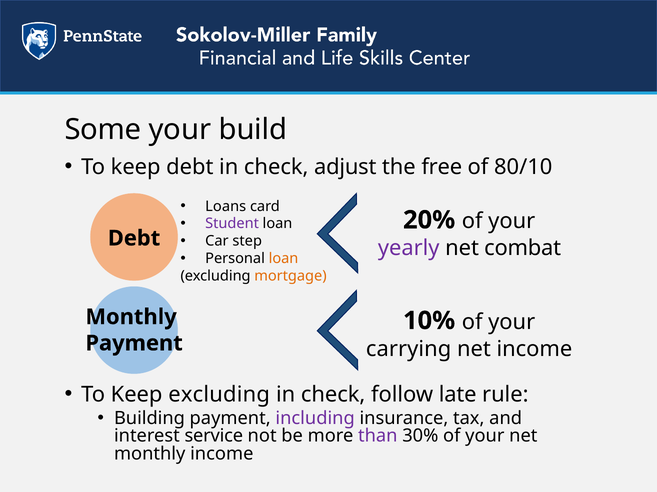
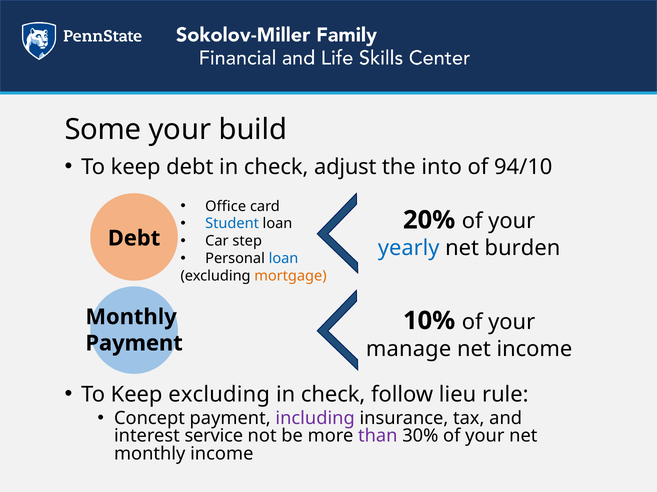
free: free -> into
80/10: 80/10 -> 94/10
Loans: Loans -> Office
Student colour: purple -> blue
yearly colour: purple -> blue
combat: combat -> burden
loan at (284, 259) colour: orange -> blue
carrying: carrying -> manage
late: late -> lieu
Building: Building -> Concept
